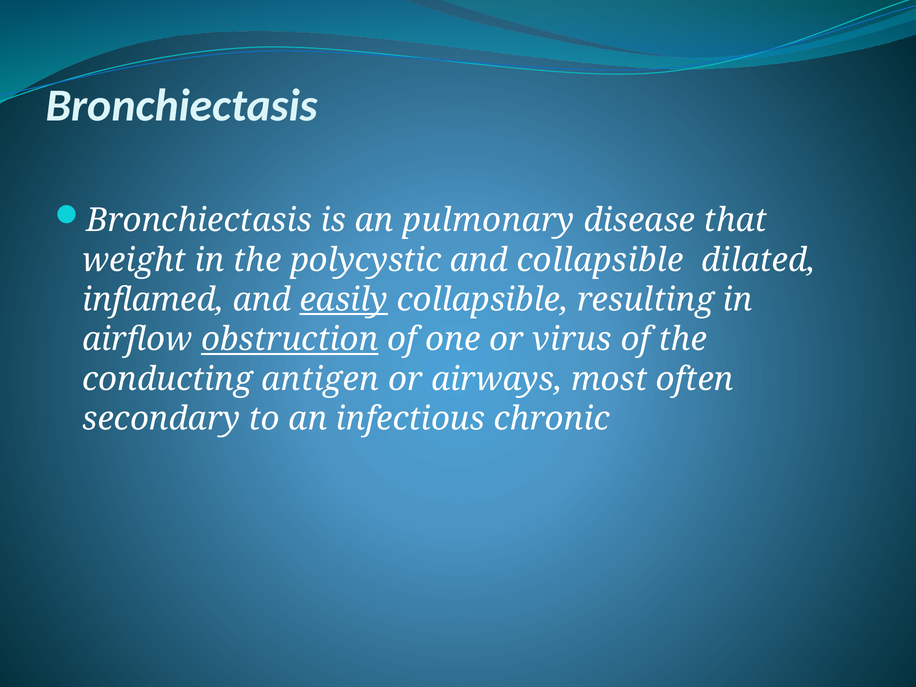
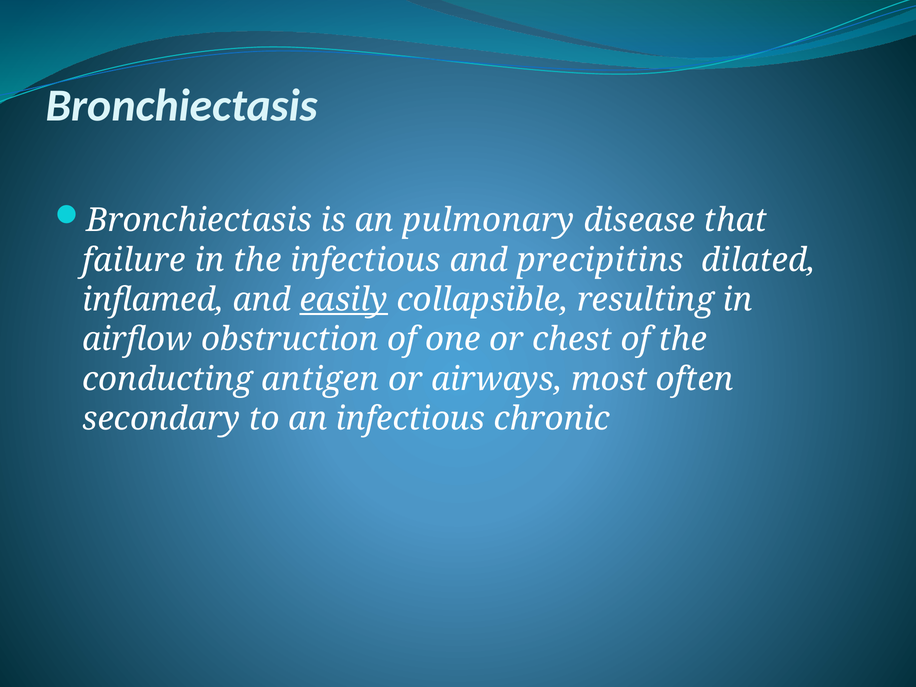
weight: weight -> failure
the polycystic: polycystic -> infectious
and collapsible: collapsible -> precipitins
obstruction underline: present -> none
virus: virus -> chest
